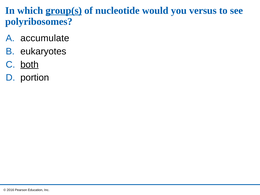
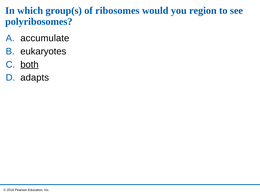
group(s underline: present -> none
nucleotide: nucleotide -> ribosomes
versus: versus -> region
portion: portion -> adapts
